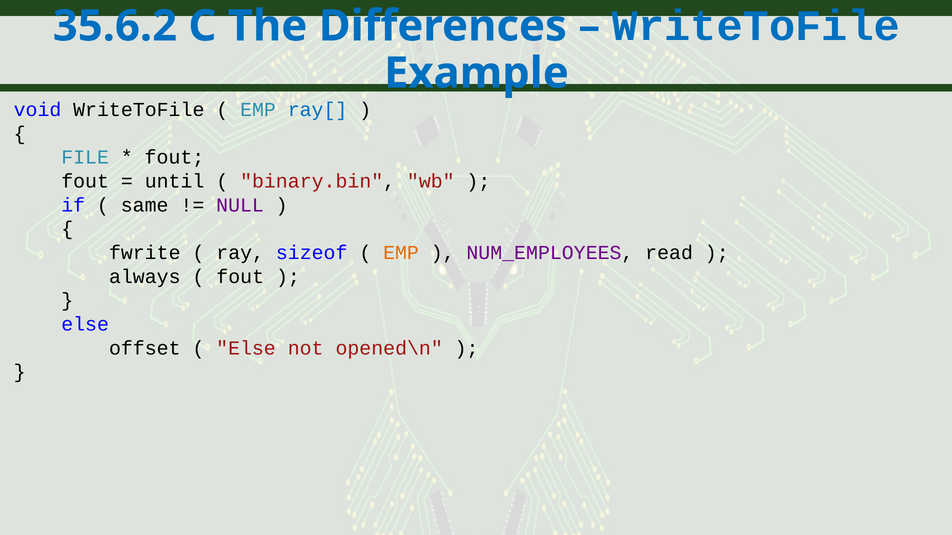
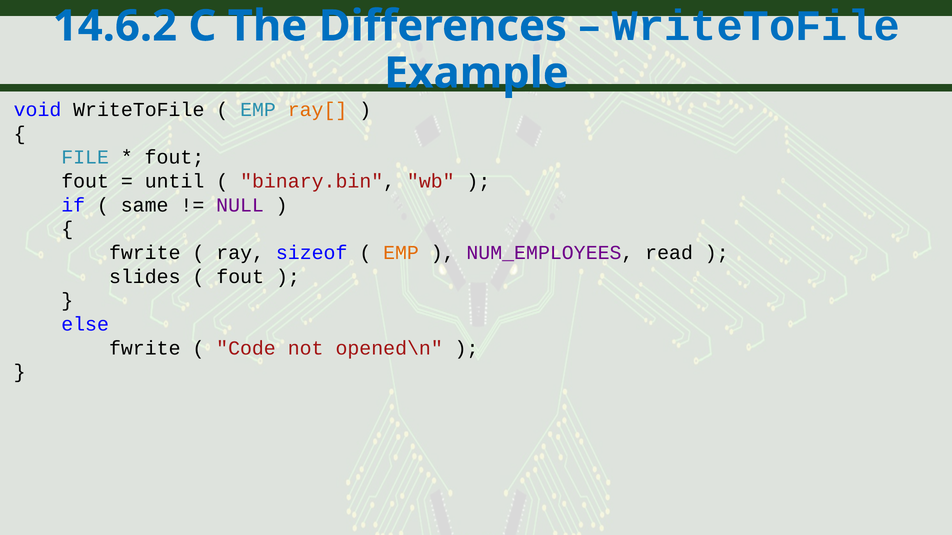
35.6.2: 35.6.2 -> 14.6.2
ray[ colour: blue -> orange
always: always -> slides
offset at (145, 348): offset -> fwrite
Else at (246, 348): Else -> Code
